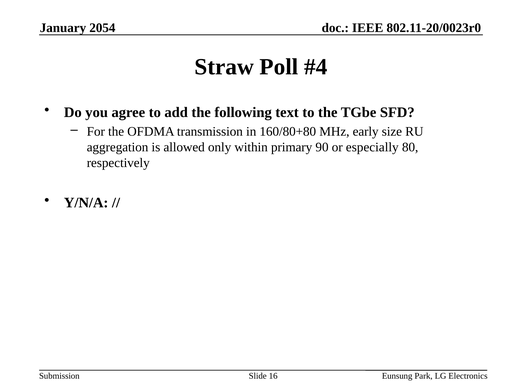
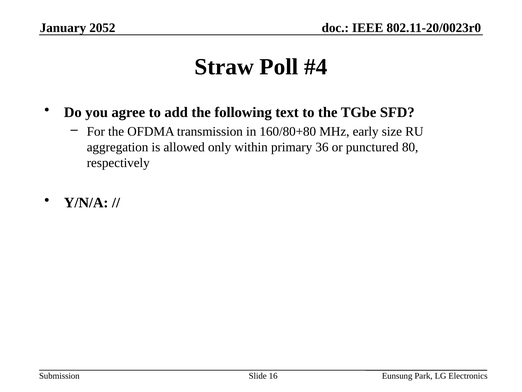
2054: 2054 -> 2052
90: 90 -> 36
especially: especially -> punctured
